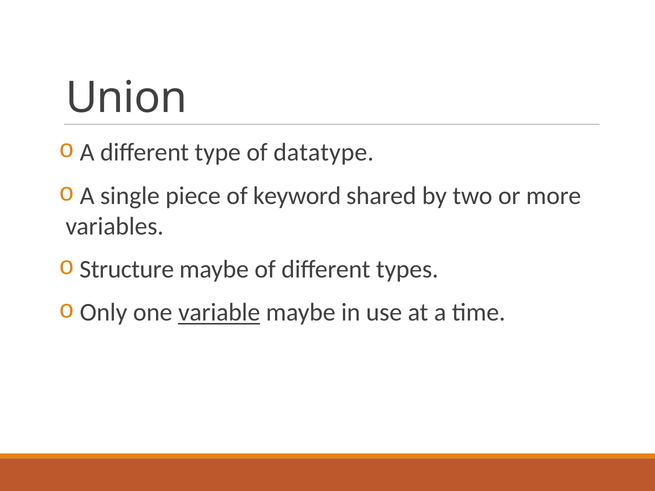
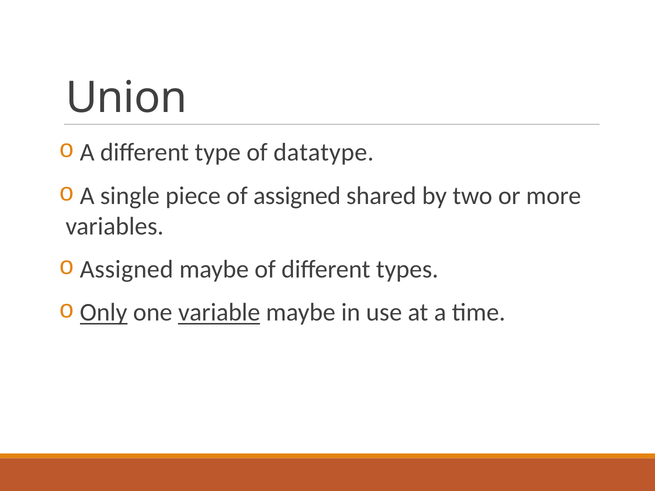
of keyword: keyword -> assigned
Structure at (127, 270): Structure -> Assigned
Only underline: none -> present
